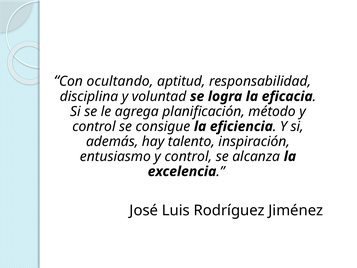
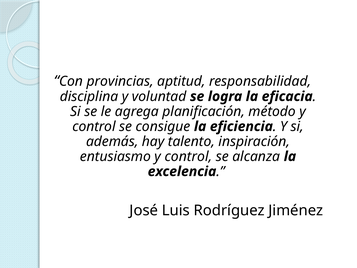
ocultando: ocultando -> provincias
